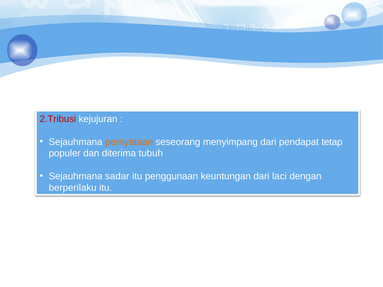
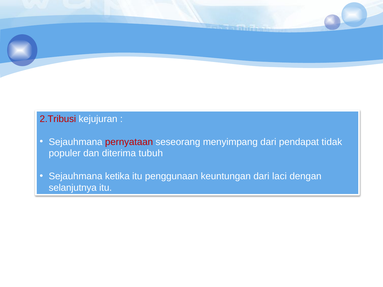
pernyataan colour: orange -> red
tetap: tetap -> tidak
sadar: sadar -> ketika
berperilaku: berperilaku -> selanjutnya
